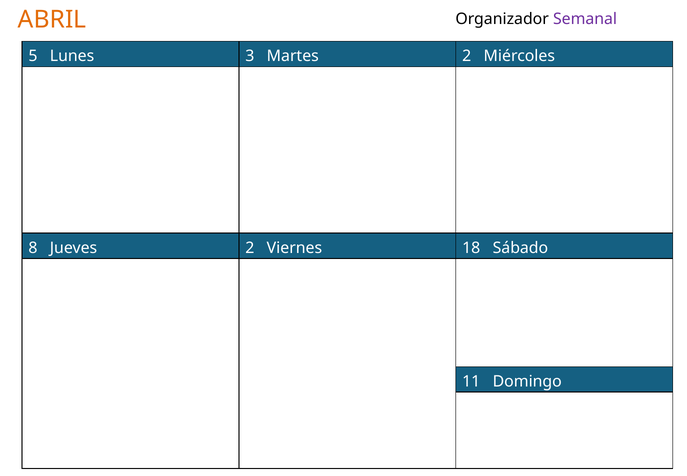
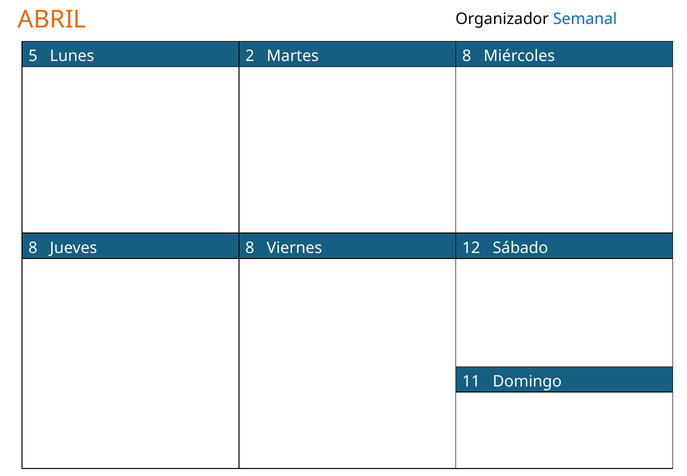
Semanal colour: purple -> blue
3: 3 -> 2
Martes 2: 2 -> 8
Jueves 2: 2 -> 8
18: 18 -> 12
